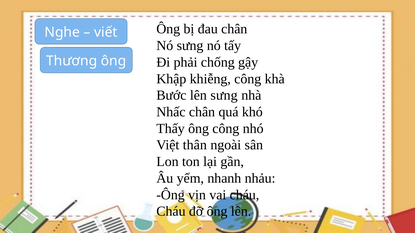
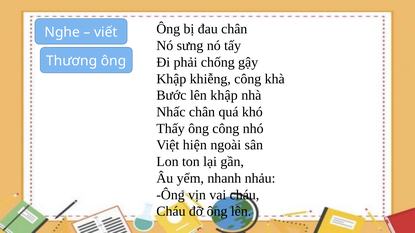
lên sưng: sưng -> khập
thân: thân -> hiện
